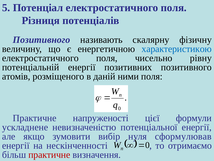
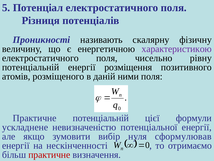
Позитивного at (41, 40): Позитивного -> Проникності
характеристикою colour: blue -> purple
позитивних: позитивних -> розміщення
Практичне напруженості: напруженості -> потенціальній
